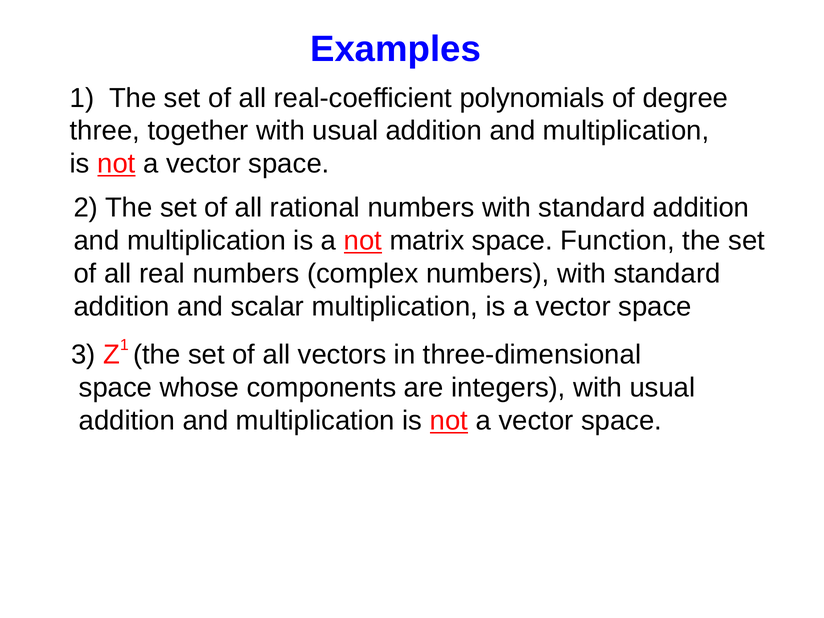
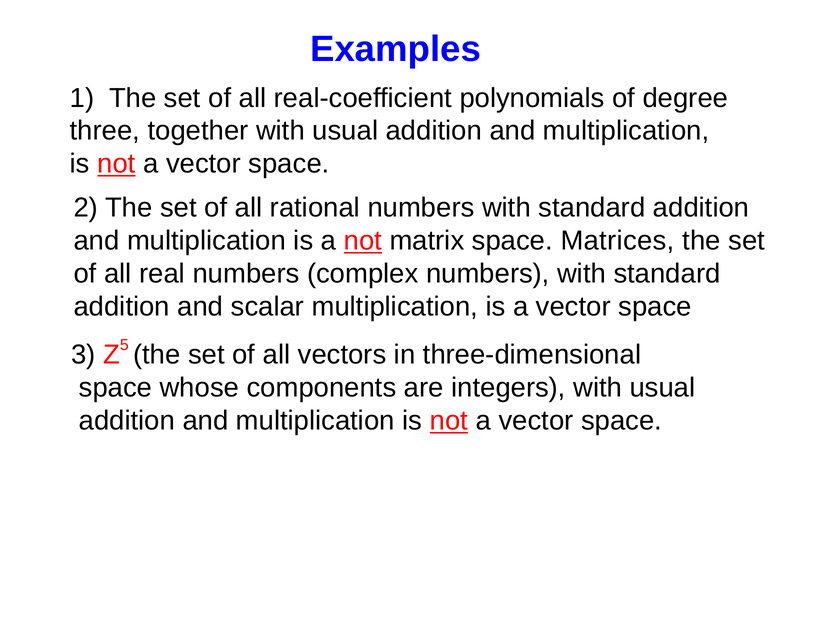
Function: Function -> Matrices
1 at (124, 345): 1 -> 5
